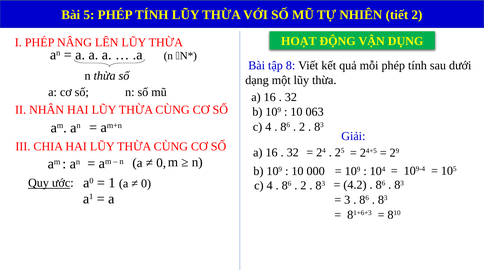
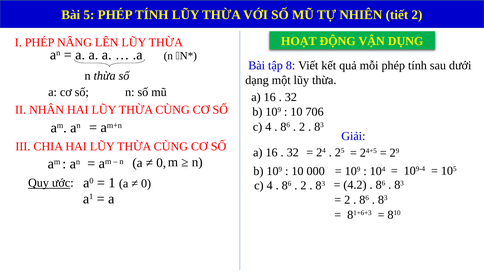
063: 063 -> 706
3 at (347, 200): 3 -> 2
